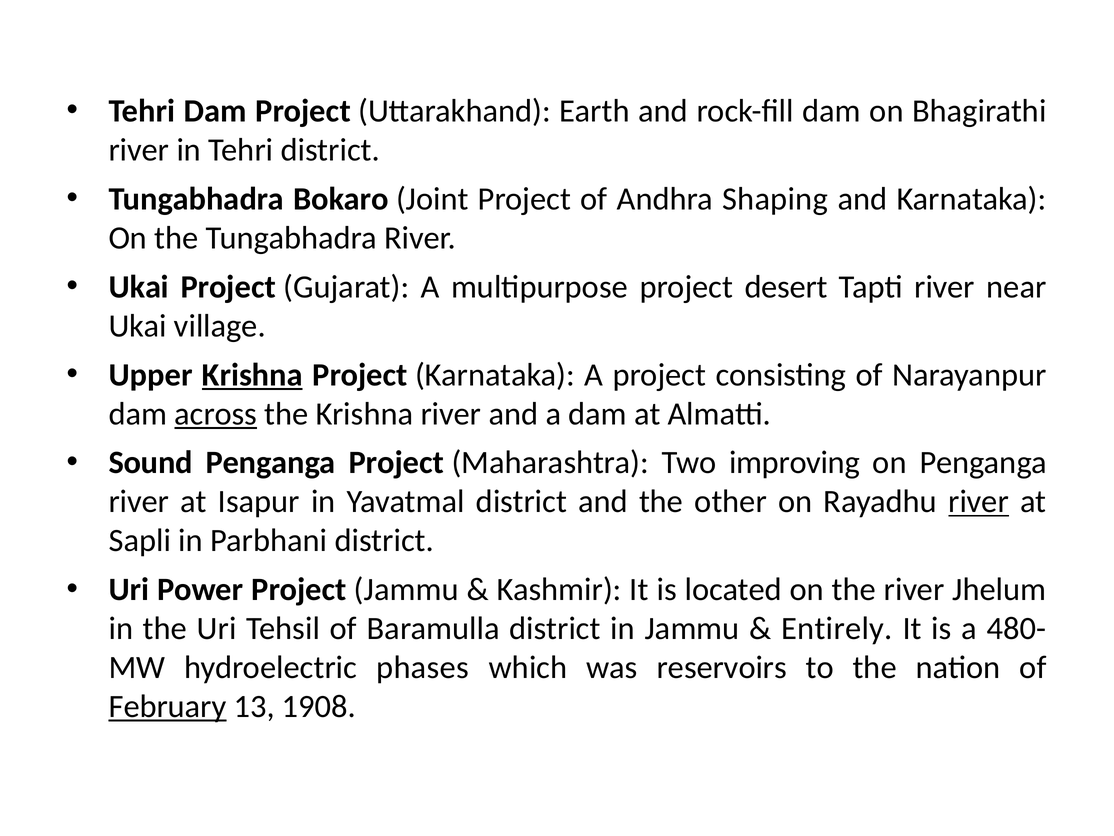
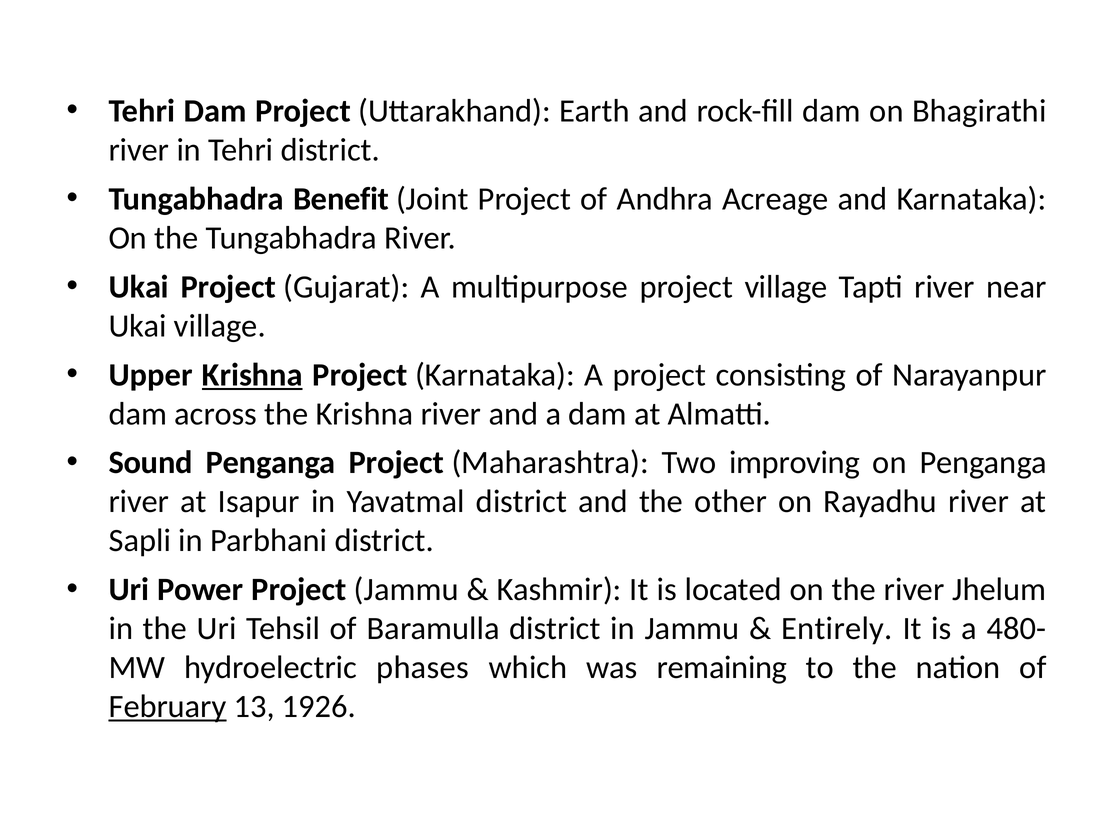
Bokaro: Bokaro -> Benefit
Shaping: Shaping -> Acreage
project desert: desert -> village
across underline: present -> none
river at (979, 501) underline: present -> none
reservoirs: reservoirs -> remaining
1908: 1908 -> 1926
